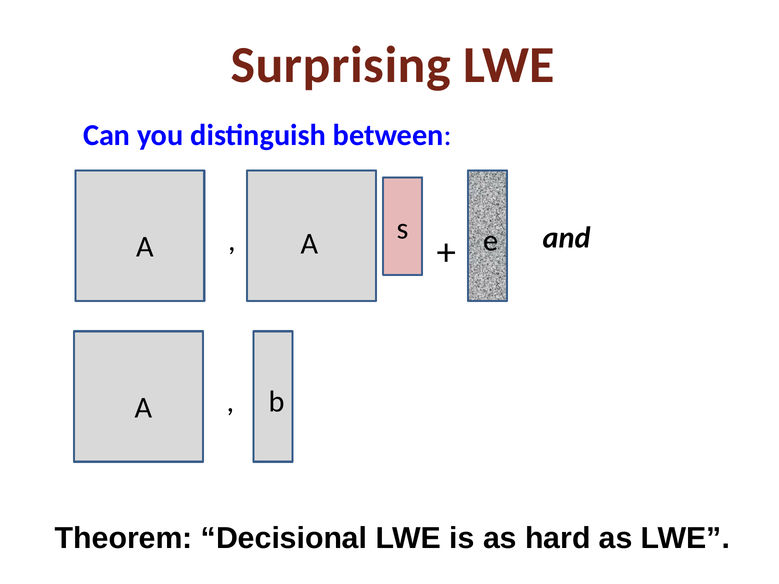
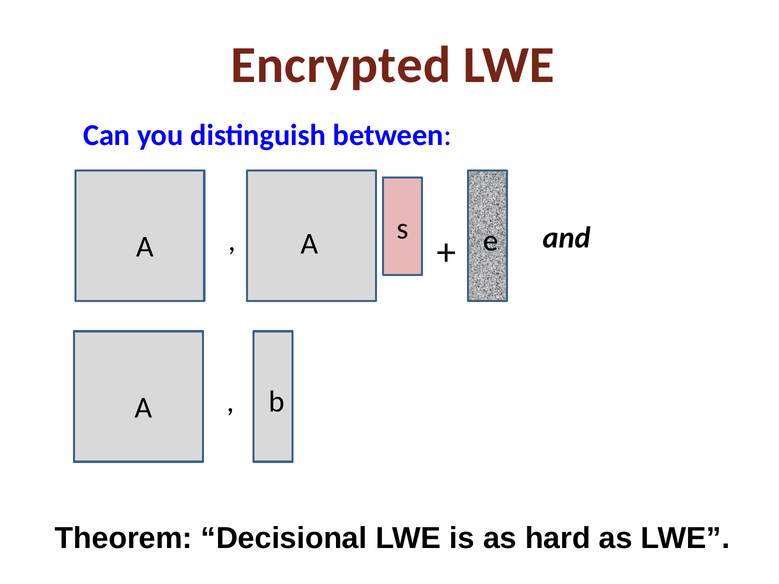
Surprising: Surprising -> Encrypted
